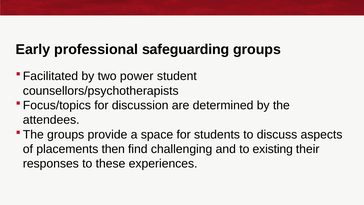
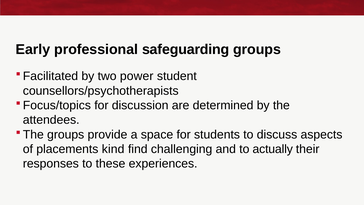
then: then -> kind
existing: existing -> actually
